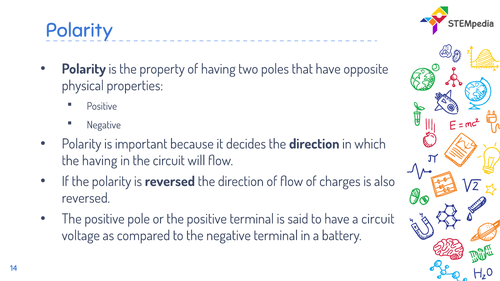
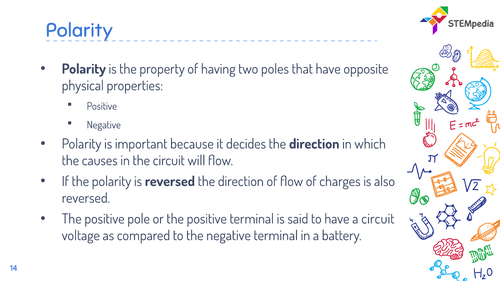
the having: having -> causes
